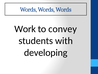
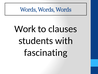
convey: convey -> clauses
developing: developing -> fascinating
